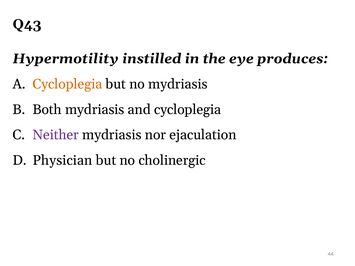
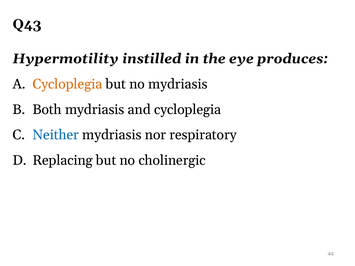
Neither colour: purple -> blue
ejaculation: ejaculation -> respiratory
Physician: Physician -> Replacing
